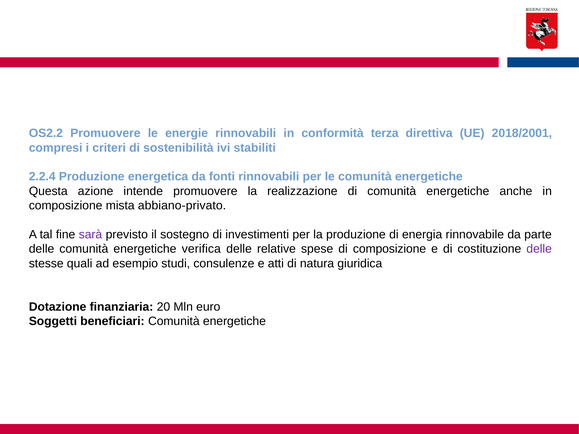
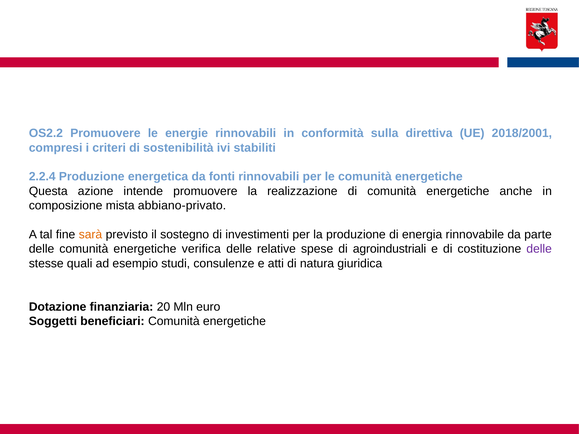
terza: terza -> sulla
sarà colour: purple -> orange
di composizione: composizione -> agroindustriali
